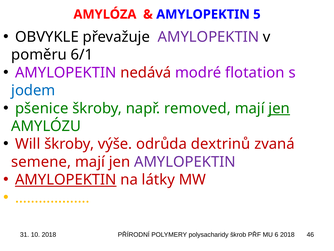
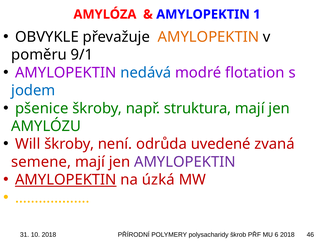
5: 5 -> 1
AMYLOPEKTIN at (208, 37) colour: purple -> orange
6/1: 6/1 -> 9/1
nedává colour: red -> blue
removed: removed -> struktura
jen at (279, 108) underline: present -> none
výše: výše -> není
dextrinů: dextrinů -> uvedené
látky: látky -> úzká
